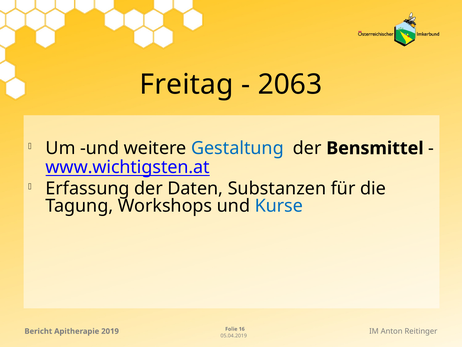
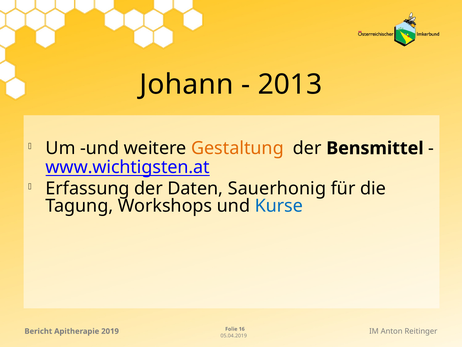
Freitag: Freitag -> Johann
2063: 2063 -> 2013
Gestaltung colour: blue -> orange
Substanzen: Substanzen -> Sauerhonig
